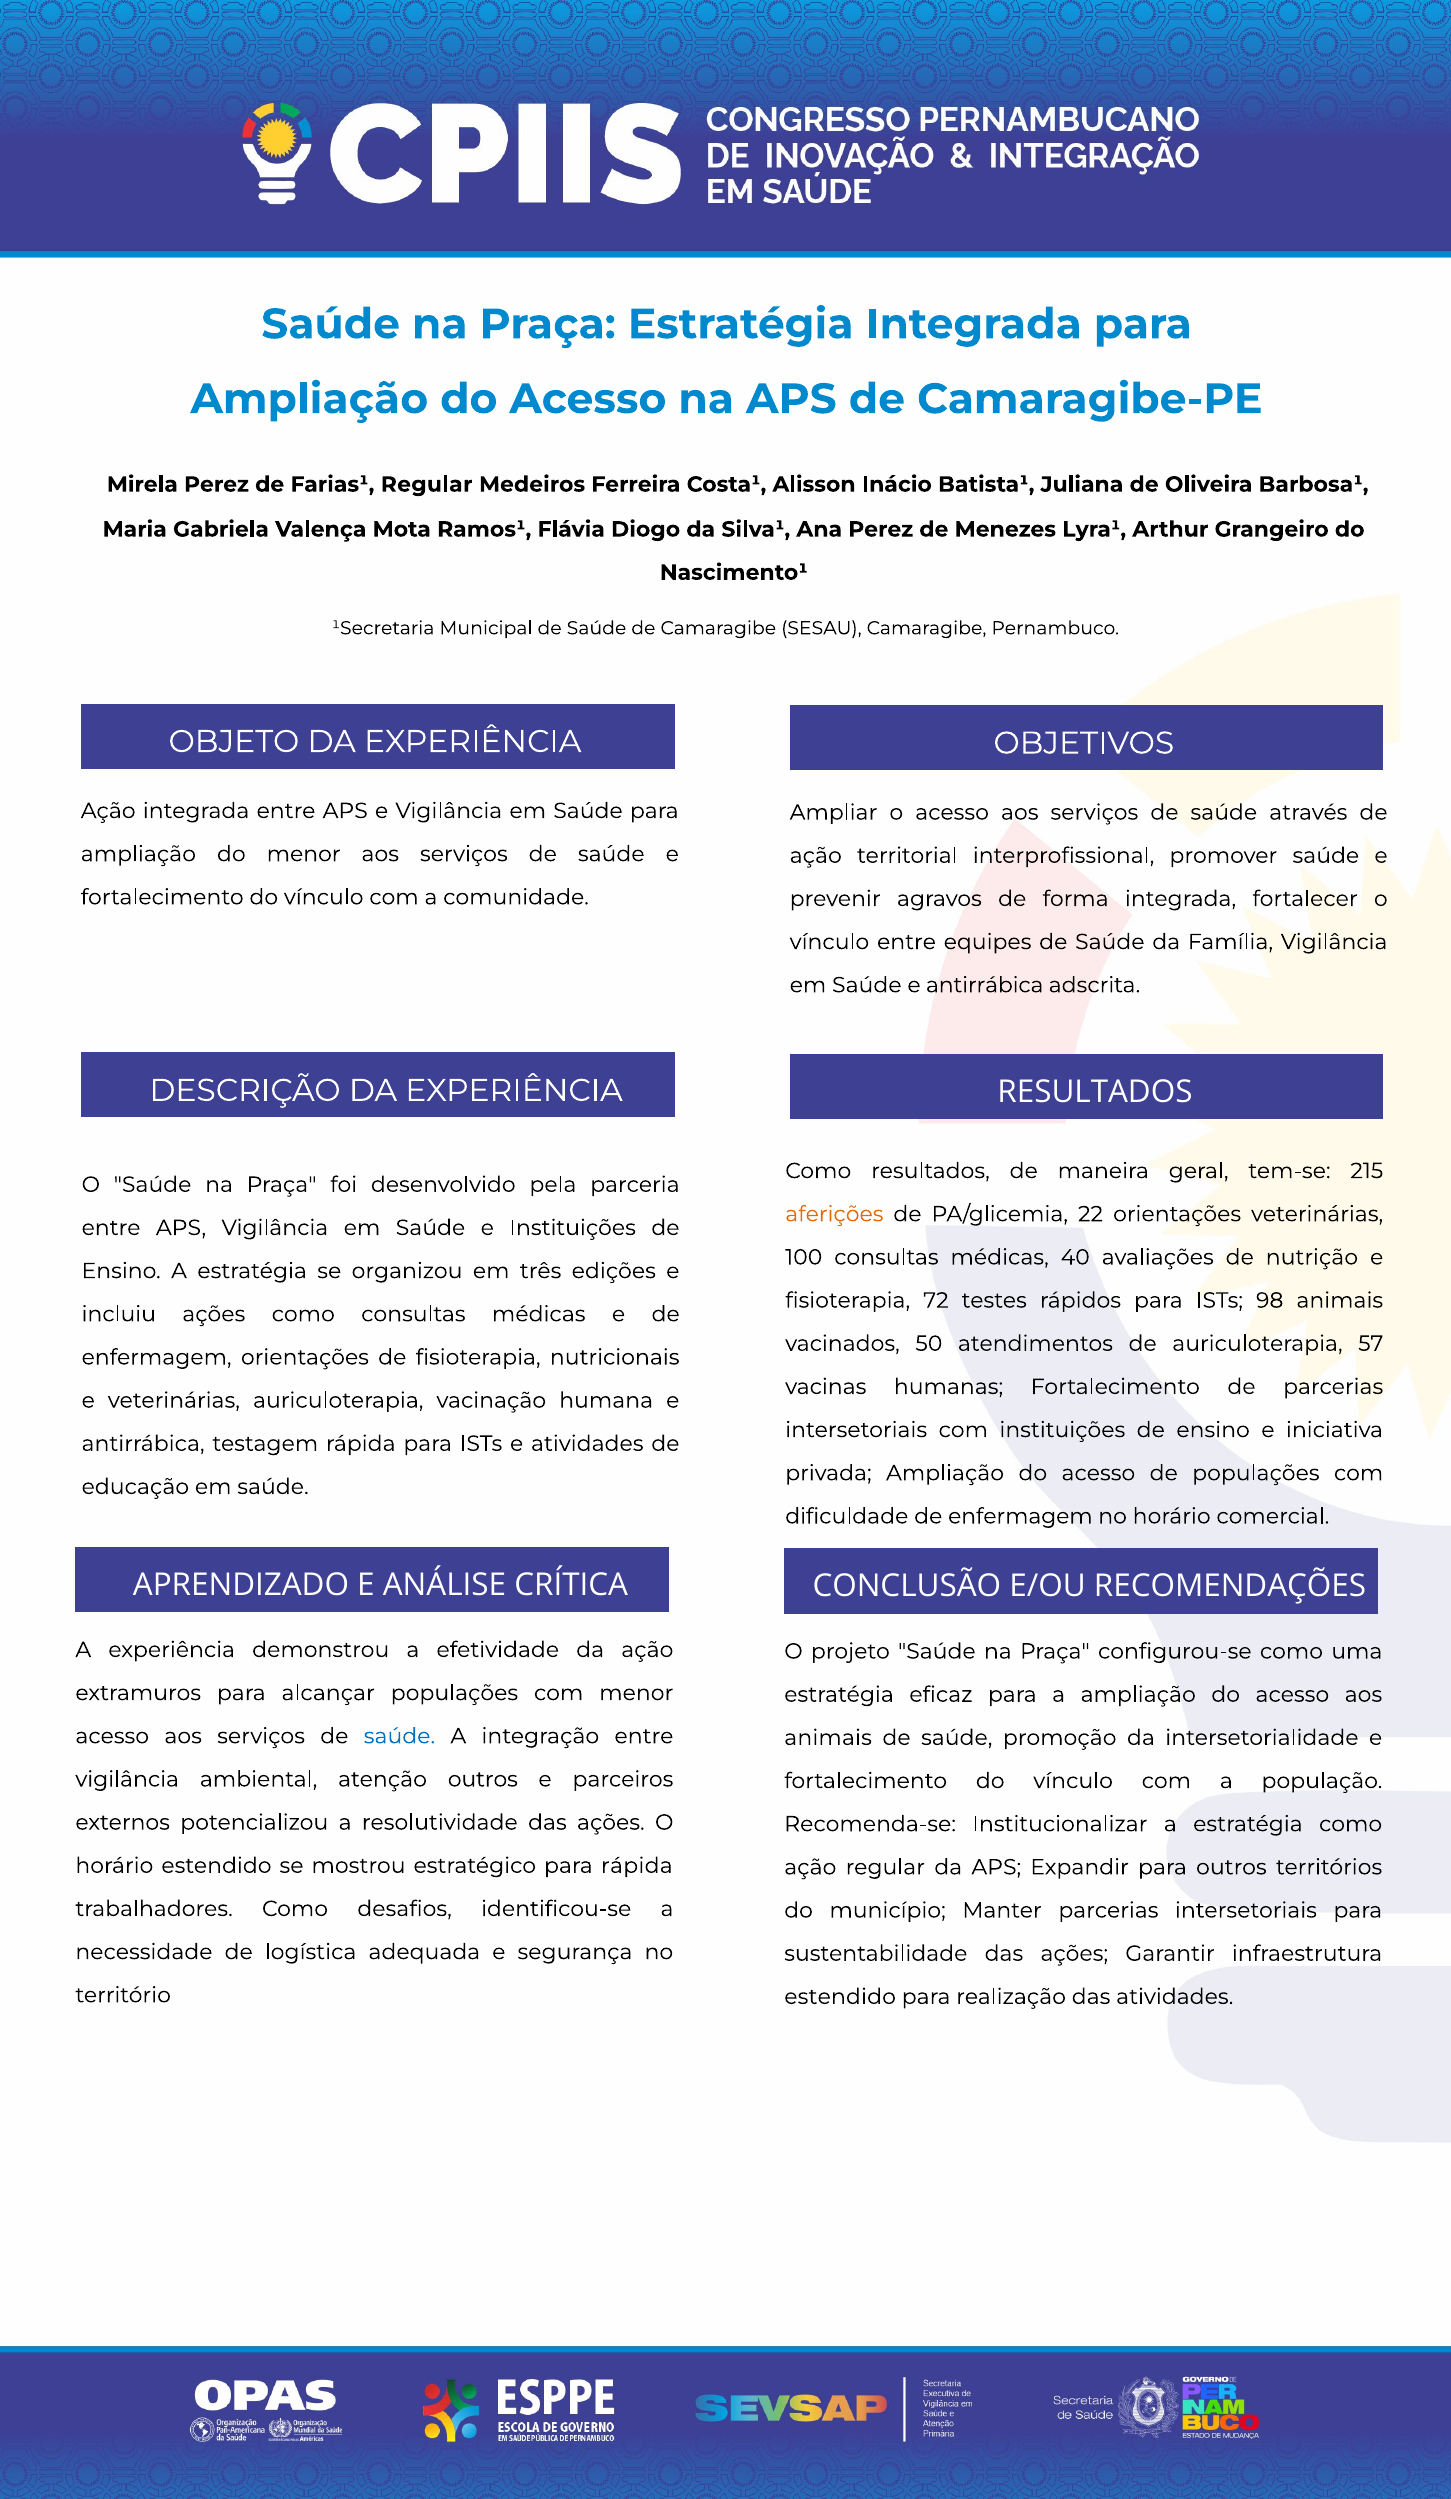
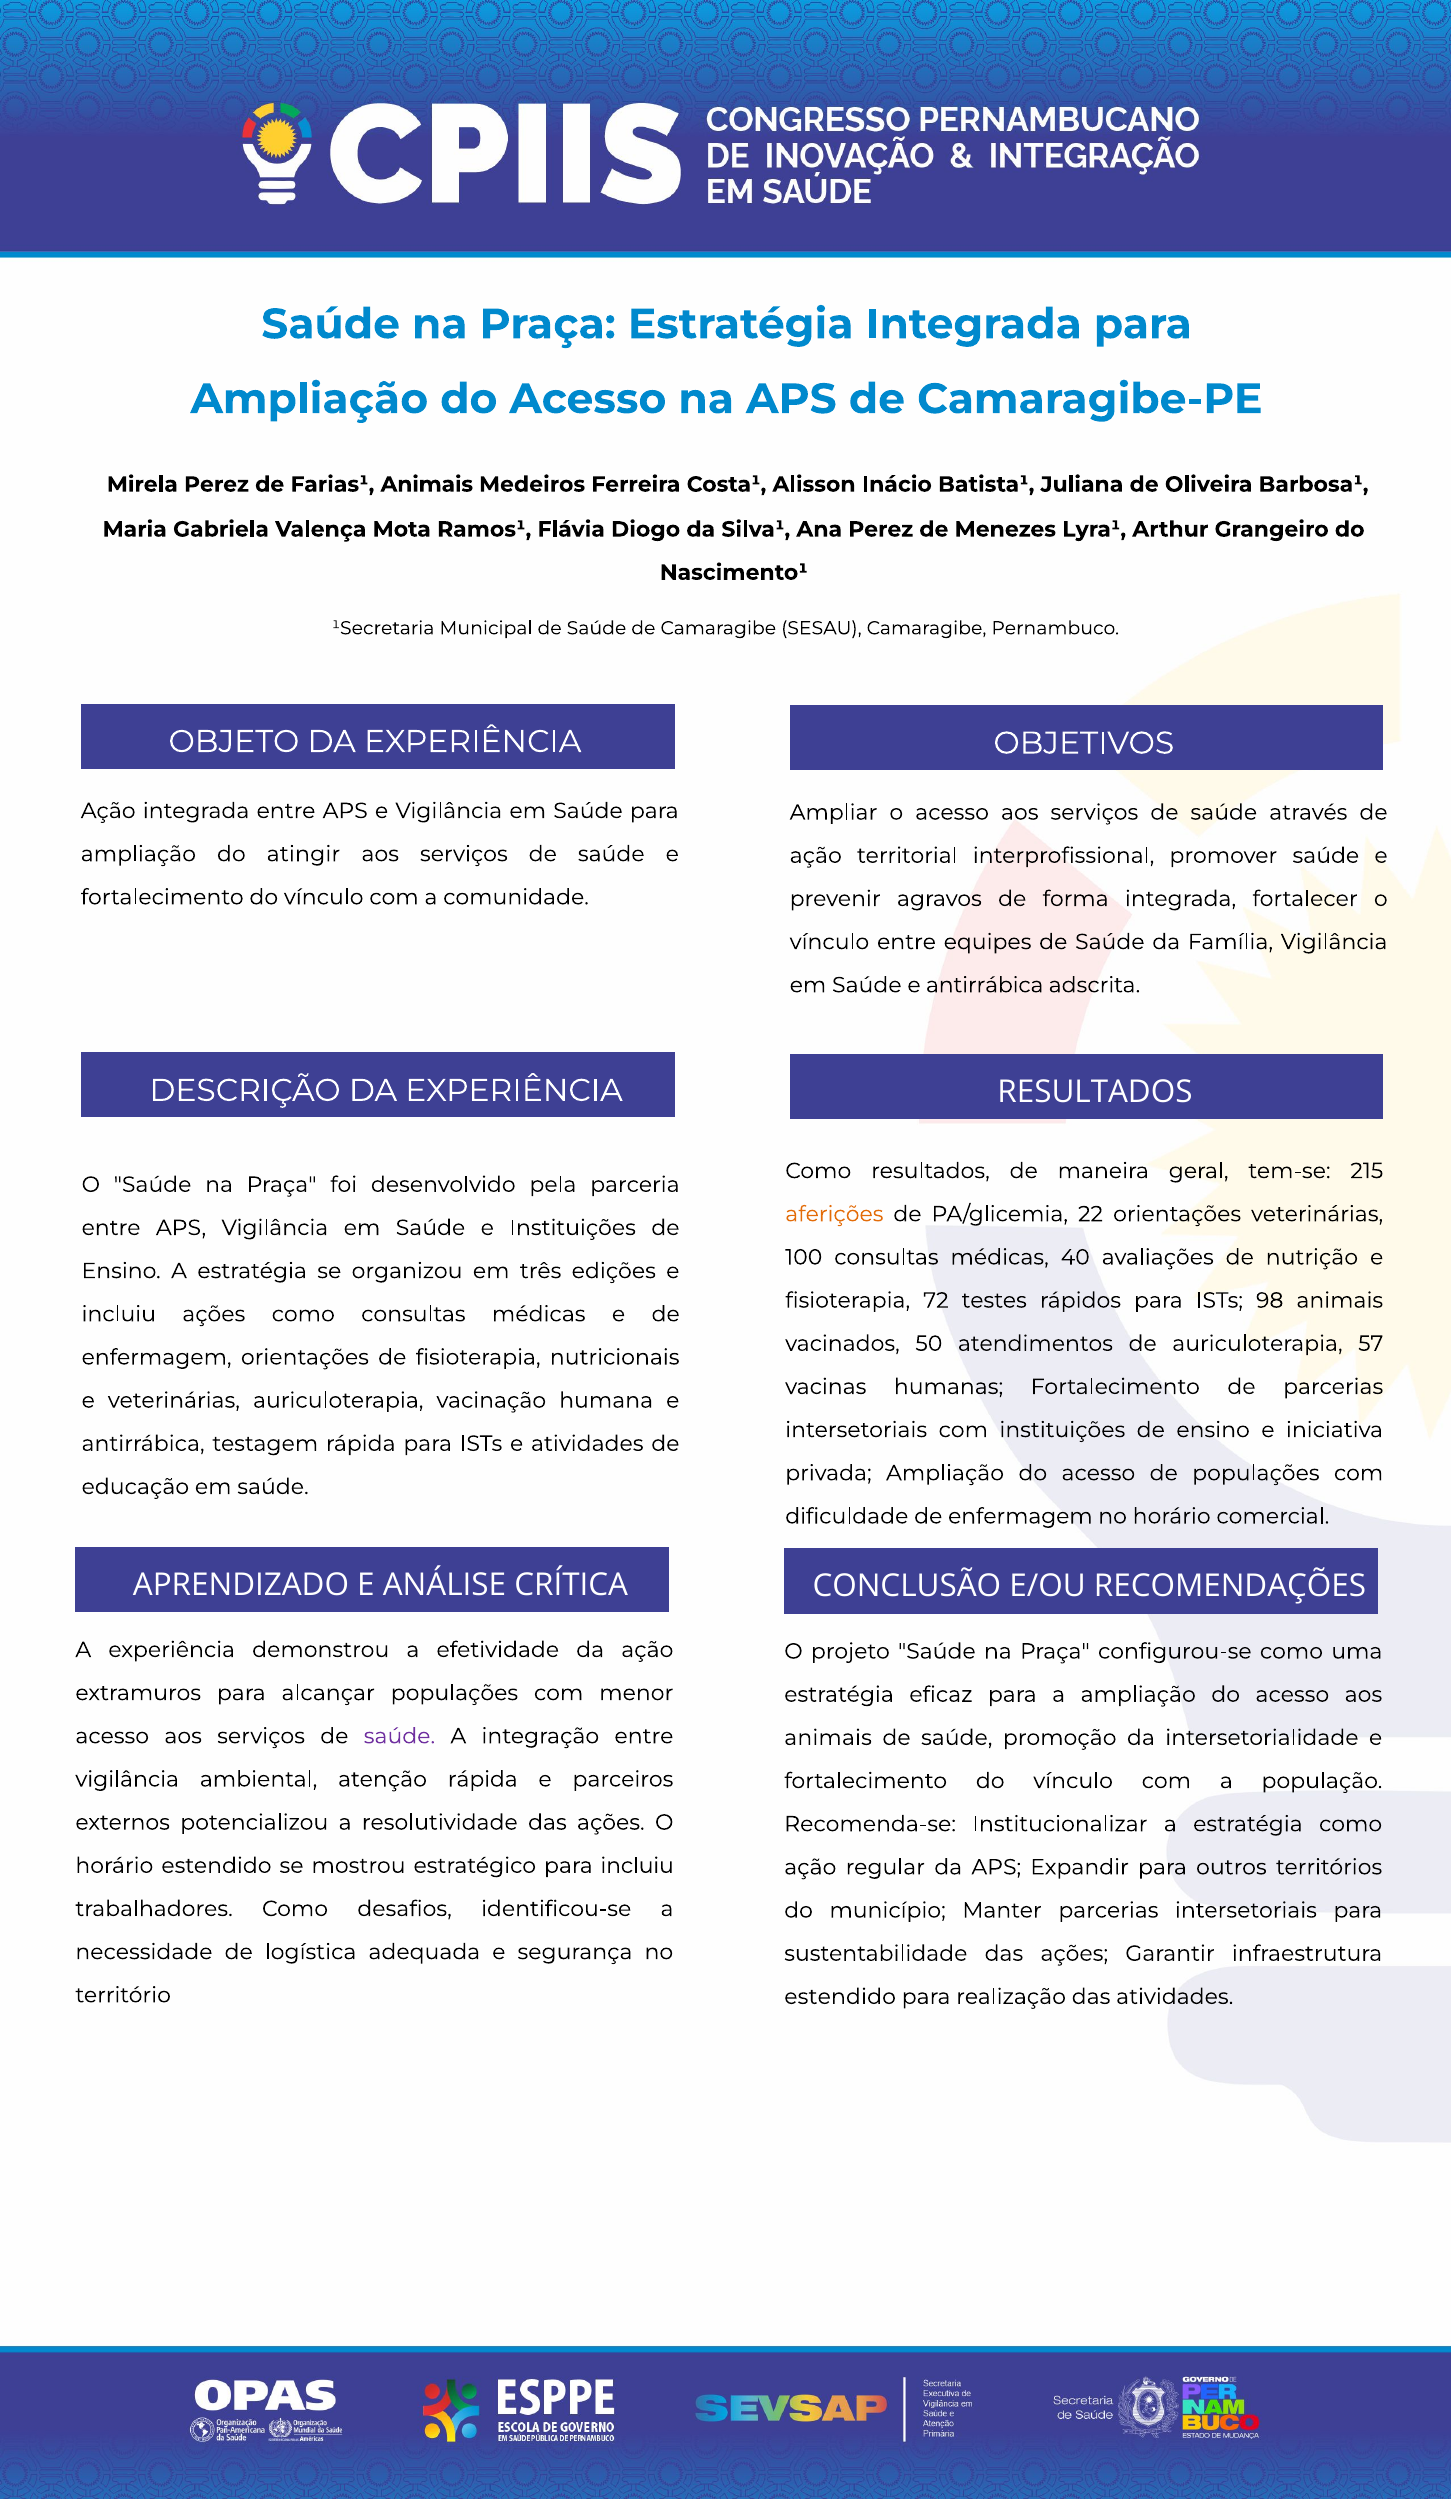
Farias¹ Regular: Regular -> Animais
do menor: menor -> atingir
saúde at (399, 1737) colour: blue -> purple
atenção outros: outros -> rápida
para rápida: rápida -> incluiu
